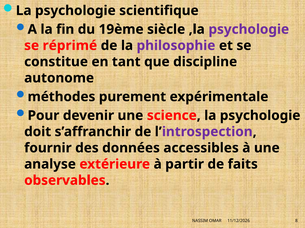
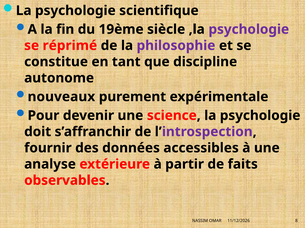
méthodes: méthodes -> nouveaux
